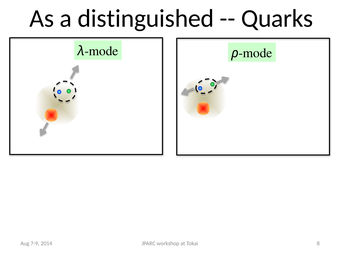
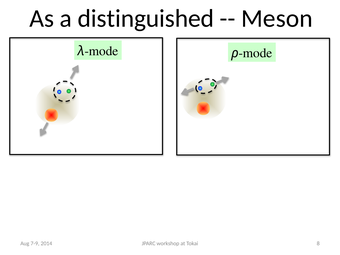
Quarks: Quarks -> Meson
